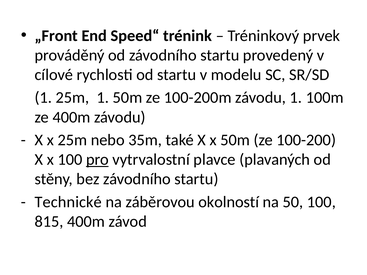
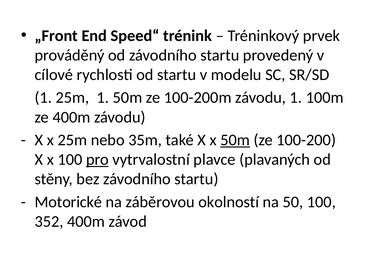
50m at (235, 140) underline: none -> present
Technické: Technické -> Motorické
815: 815 -> 352
